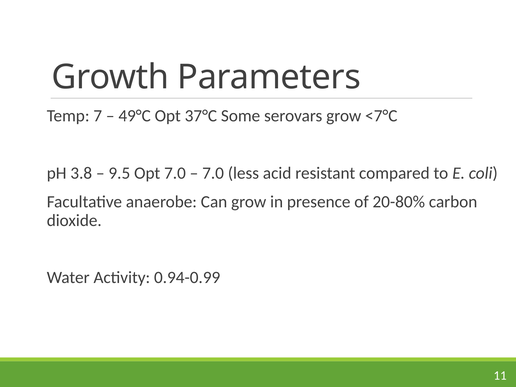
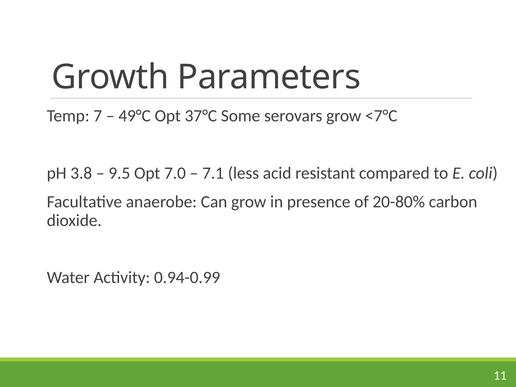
7.0 at (213, 173): 7.0 -> 7.1
